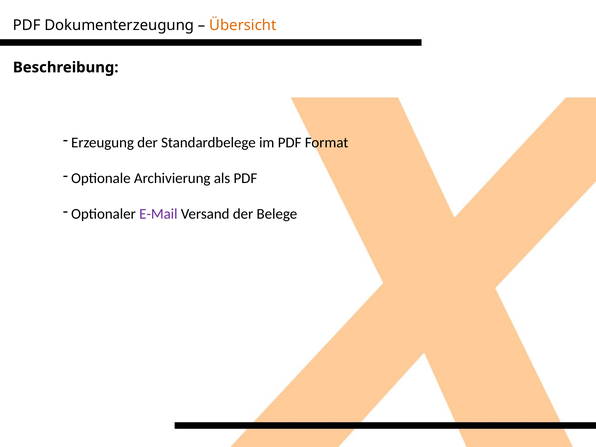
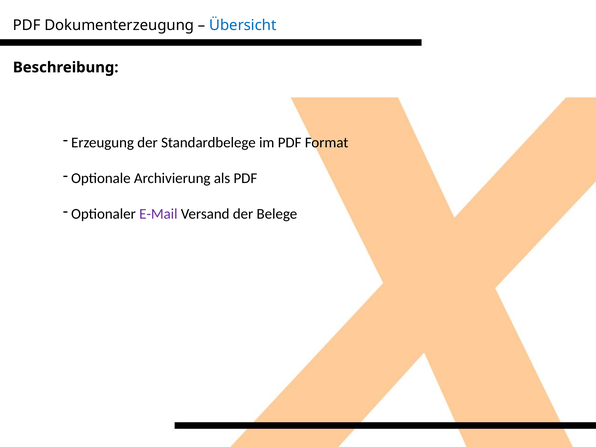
Übersicht colour: orange -> blue
